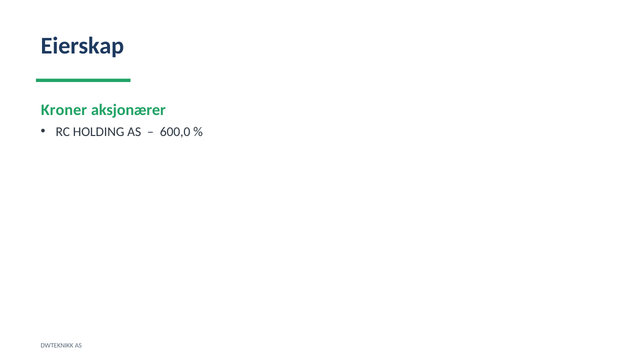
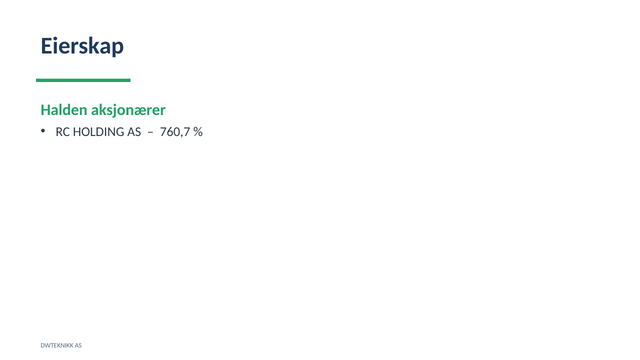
Kroner: Kroner -> Halden
600,0: 600,0 -> 760,7
